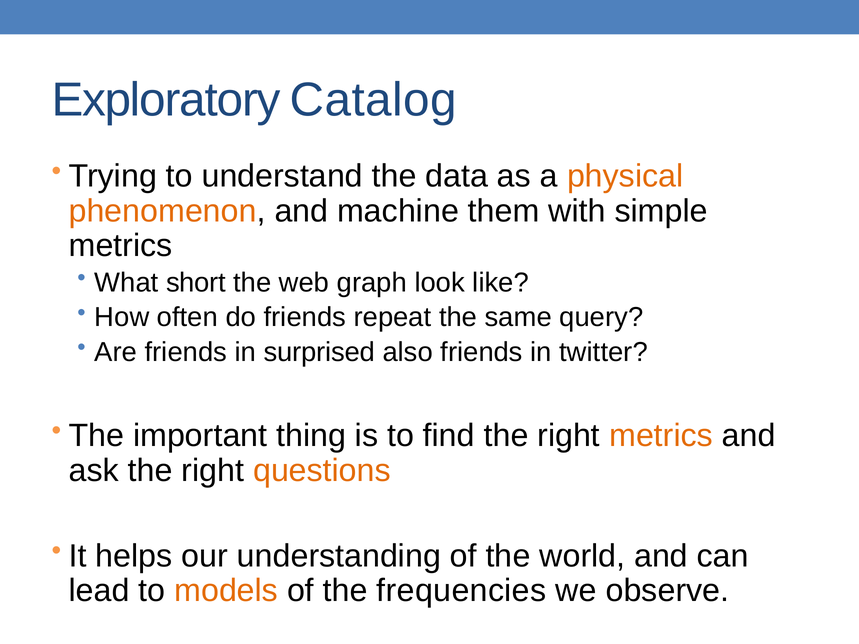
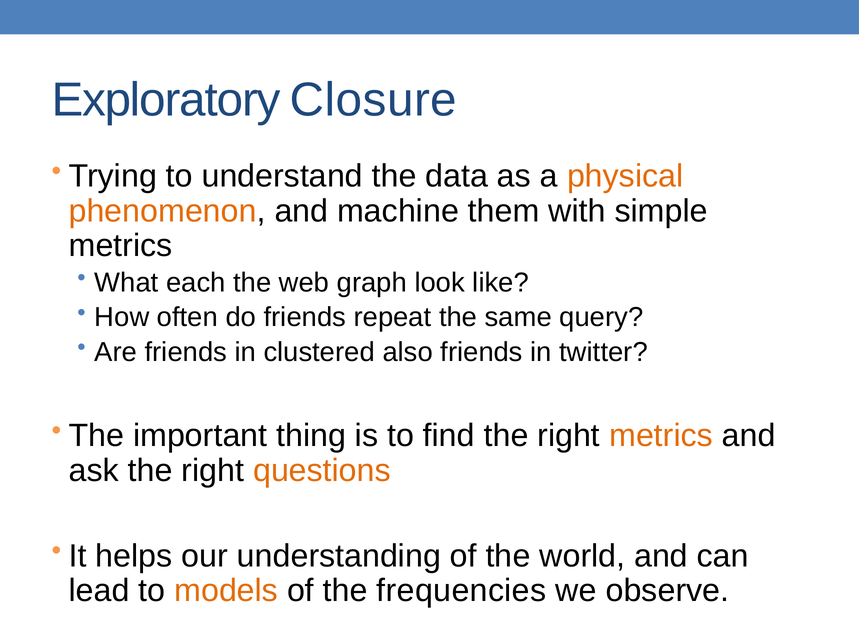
Catalog: Catalog -> Closure
short: short -> each
surprised: surprised -> clustered
